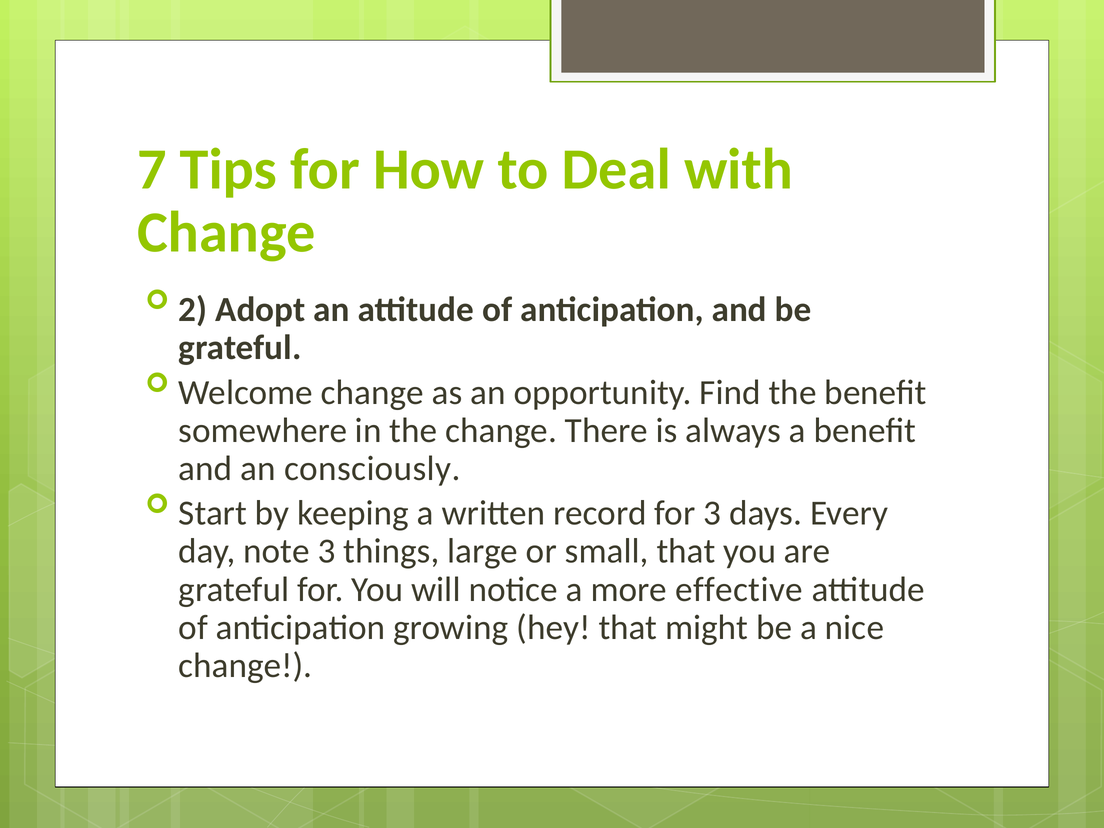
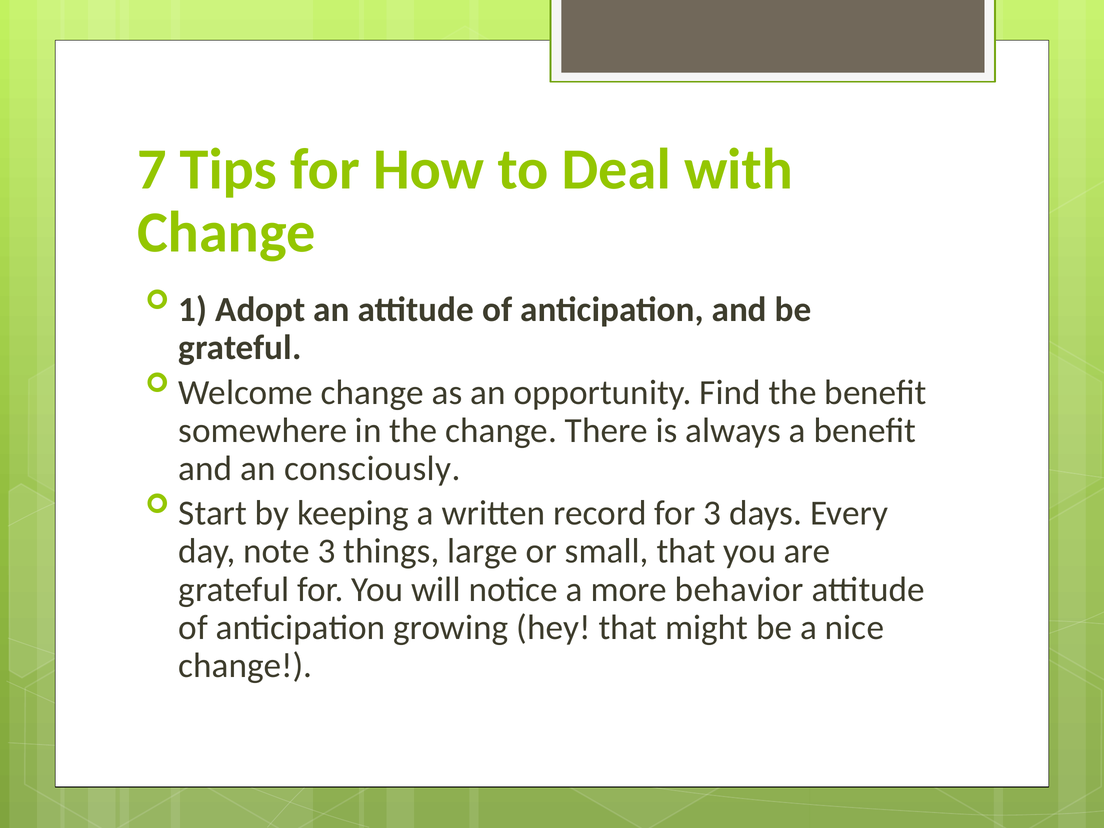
2: 2 -> 1
effective: effective -> behavior
